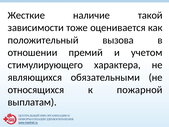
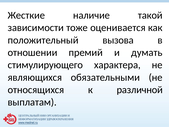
учетом: учетом -> думать
пожарной: пожарной -> различной
